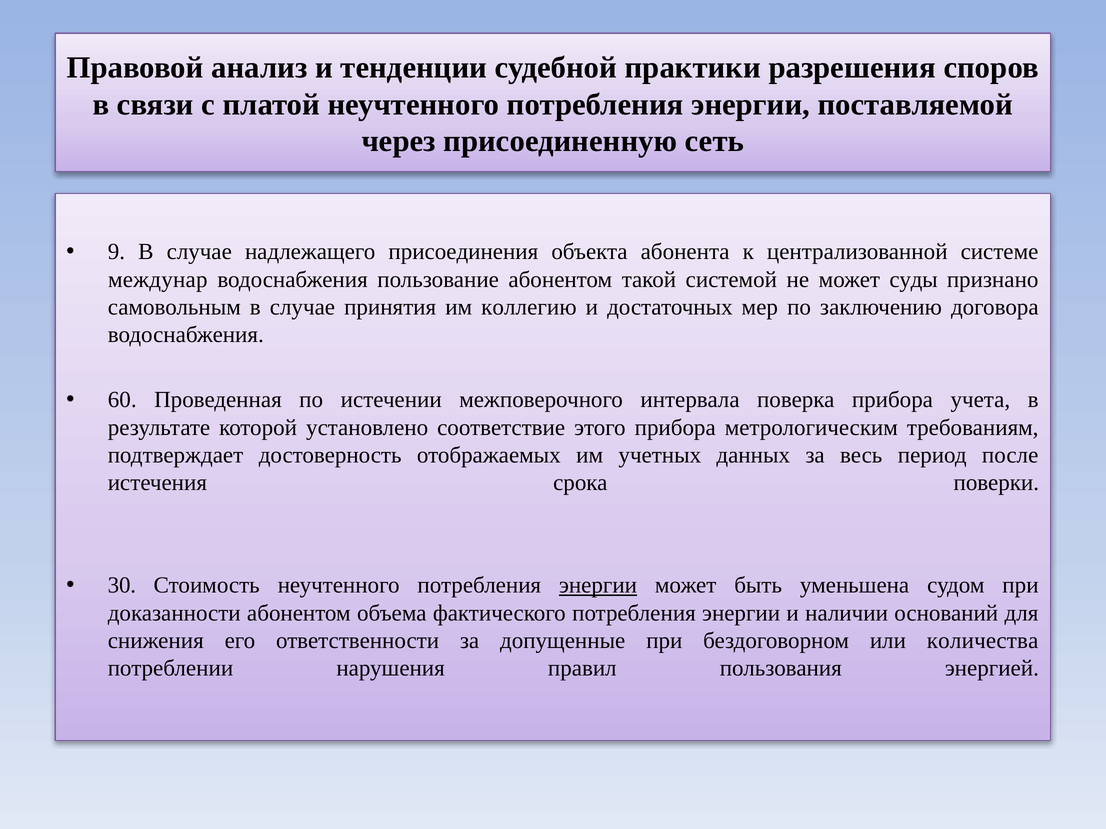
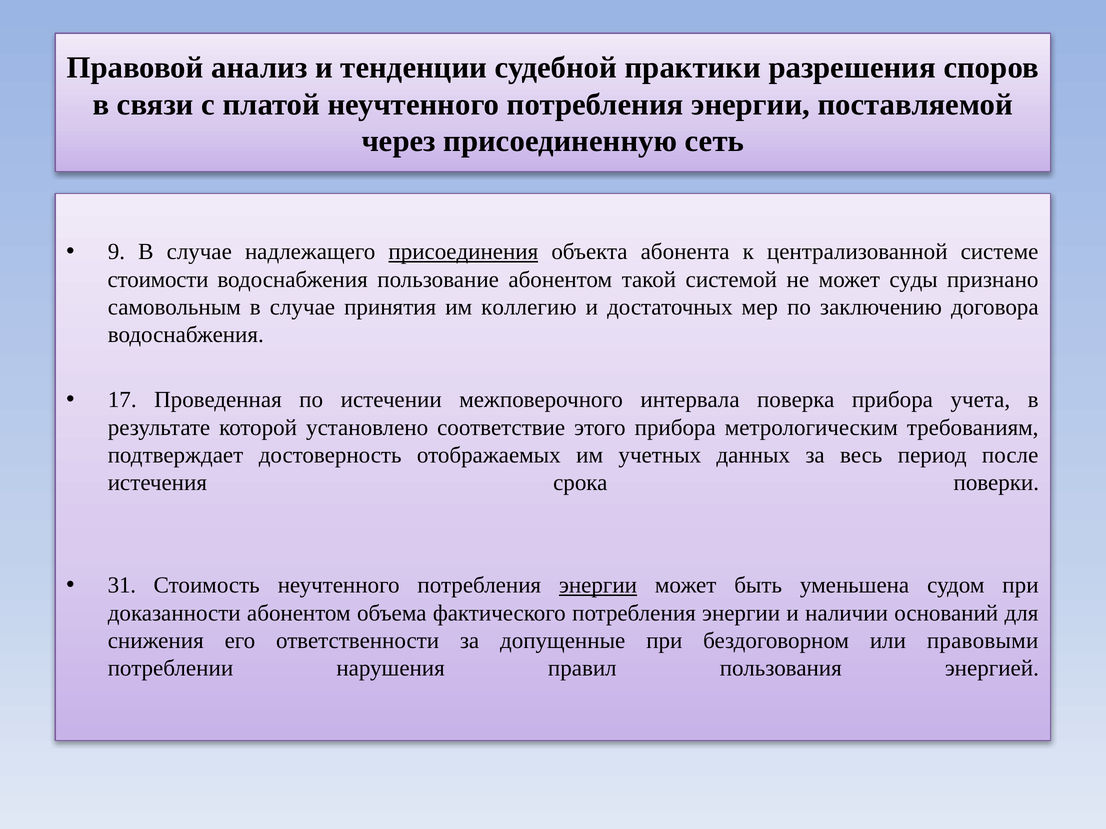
присоединения underline: none -> present
междунар: междунар -> стоимости
60: 60 -> 17
30: 30 -> 31
количества: количества -> правовыми
